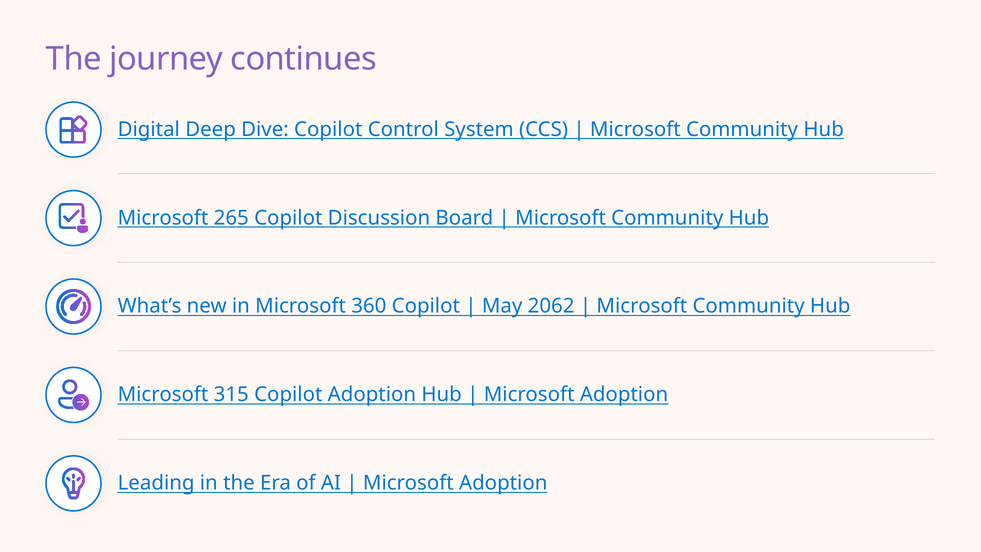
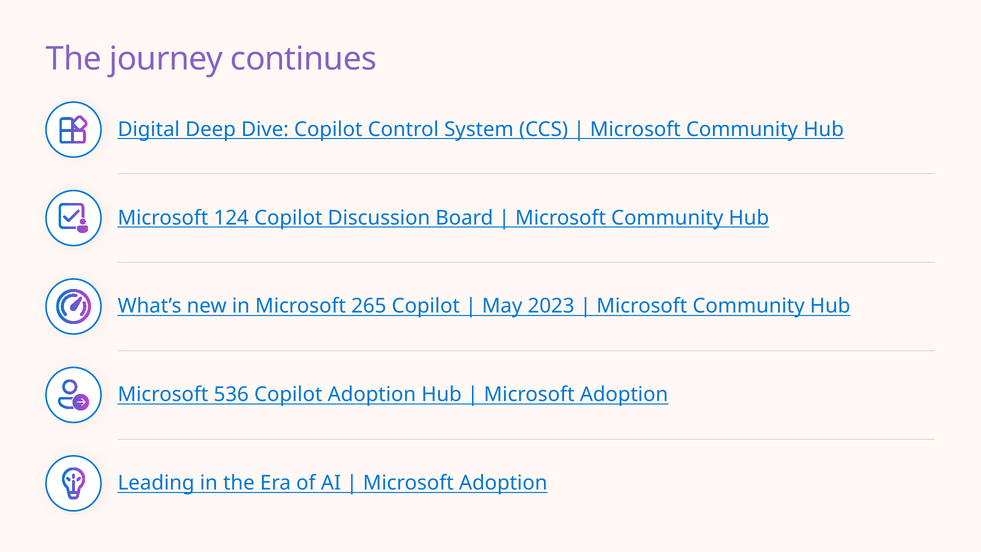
265: 265 -> 124
360: 360 -> 265
2062: 2062 -> 2023
315: 315 -> 536
